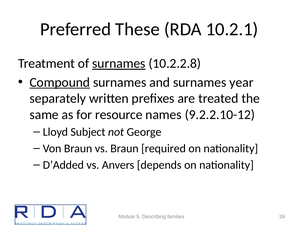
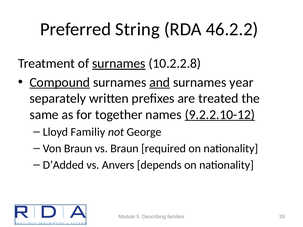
These: These -> String
10.2.1: 10.2.1 -> 46.2.2
and underline: none -> present
resource: resource -> together
9.2.2.10-12 underline: none -> present
Subject: Subject -> Familiy
